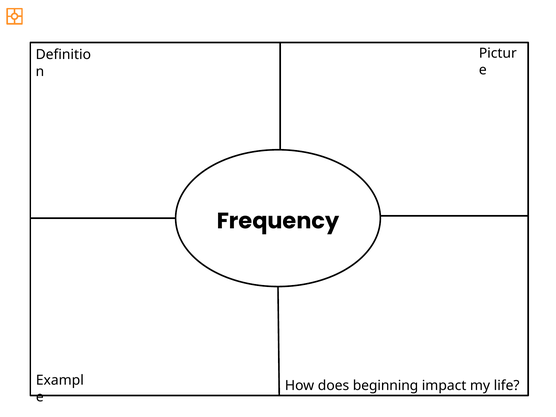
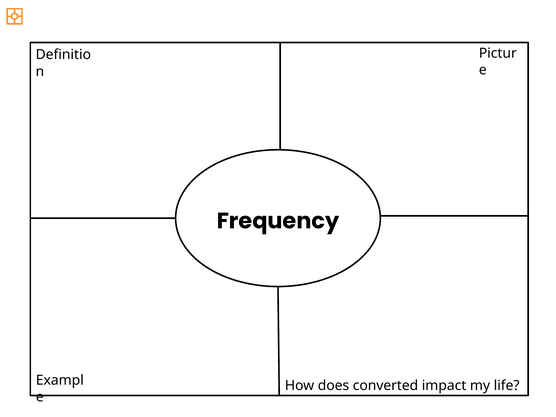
beginning: beginning -> converted
